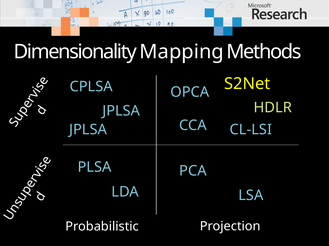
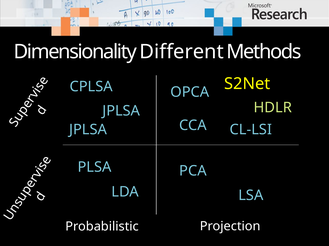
Mapping: Mapping -> Different
